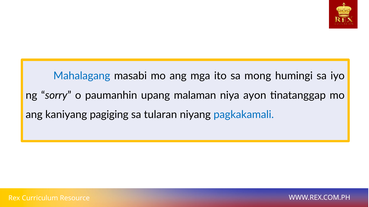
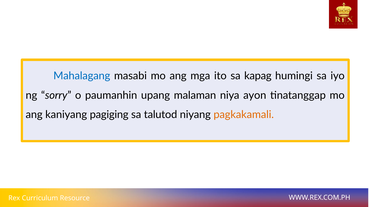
mong: mong -> kapag
tularan: tularan -> talutod
pagkakamali colour: blue -> orange
